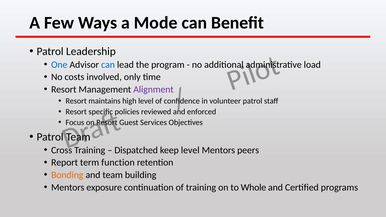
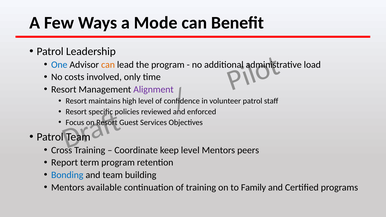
can at (108, 65) colour: blue -> orange
Dispatched: Dispatched -> Coordinate
term function: function -> program
Bonding colour: orange -> blue
exposure: exposure -> available
Whole: Whole -> Family
